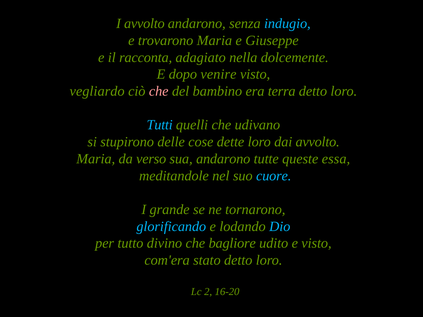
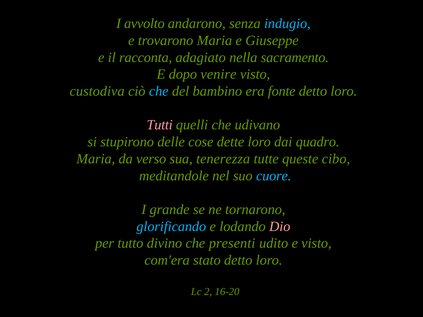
dolcemente: dolcemente -> sacramento
vegliardo: vegliardo -> custodiva
che at (159, 91) colour: pink -> light blue
terra: terra -> fonte
Tutti colour: light blue -> pink
dai avvolto: avvolto -> quadro
sua andarono: andarono -> tenerezza
essa: essa -> cibo
Dio colour: light blue -> pink
bagliore: bagliore -> presenti
